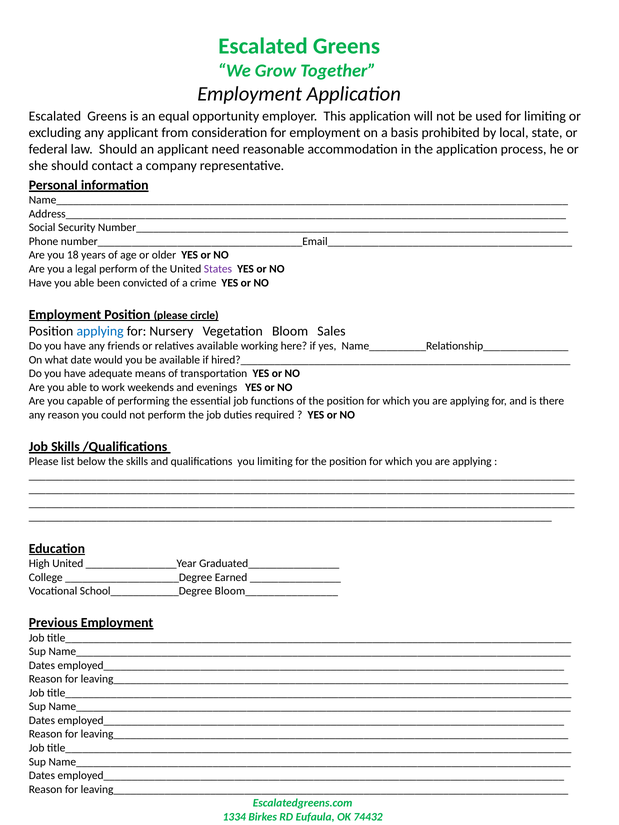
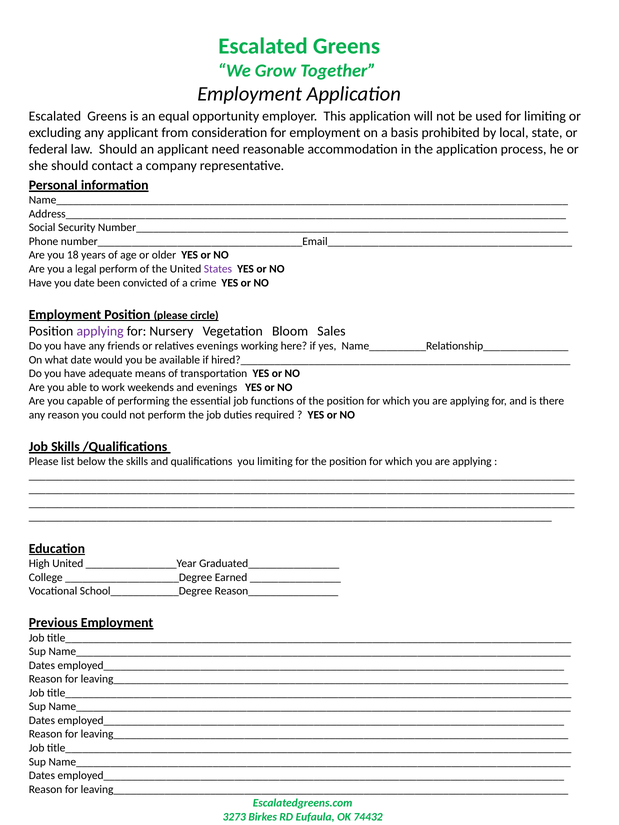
Have you able: able -> date
applying at (100, 331) colour: blue -> purple
relatives available: available -> evenings
Bloom________________: Bloom________________ -> Reason________________
1334: 1334 -> 3273
